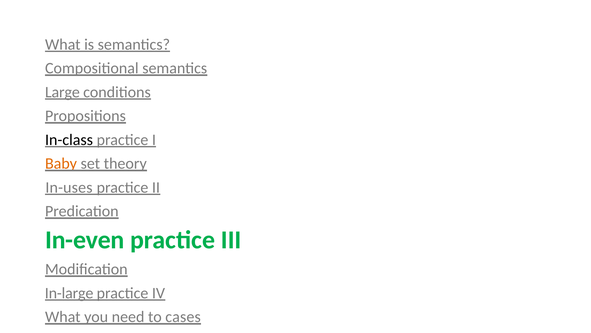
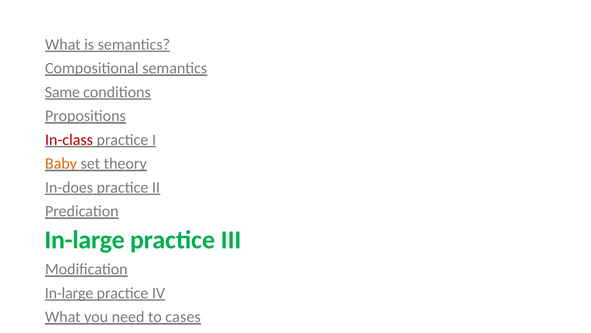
Large: Large -> Same
In-class colour: black -> red
In-uses: In-uses -> In-does
In-even at (85, 240): In-even -> In-large
